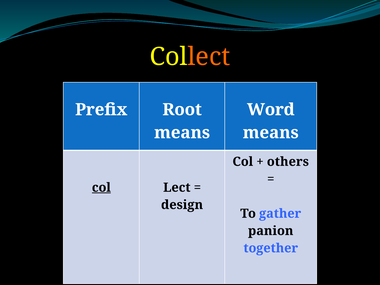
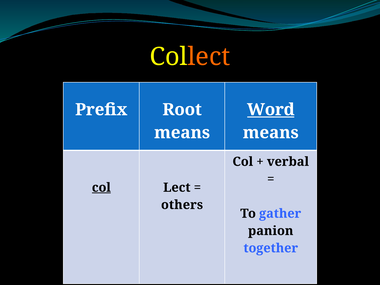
Word underline: none -> present
others: others -> verbal
design: design -> others
